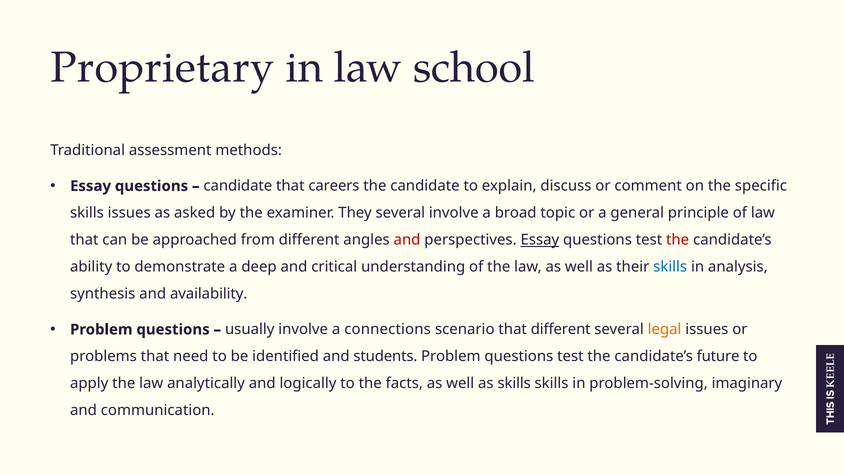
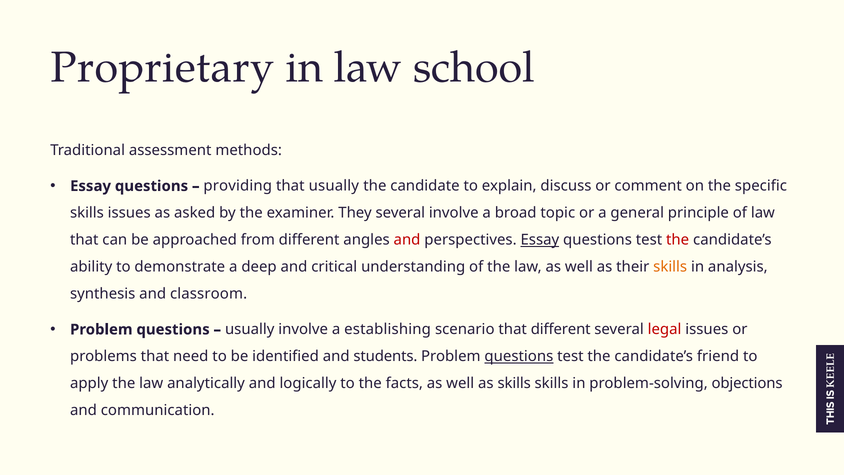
candidate at (238, 186): candidate -> providing
that careers: careers -> usually
skills at (670, 267) colour: blue -> orange
availability: availability -> classroom
connections: connections -> establishing
legal colour: orange -> red
questions at (519, 356) underline: none -> present
future: future -> friend
imaginary: imaginary -> objections
